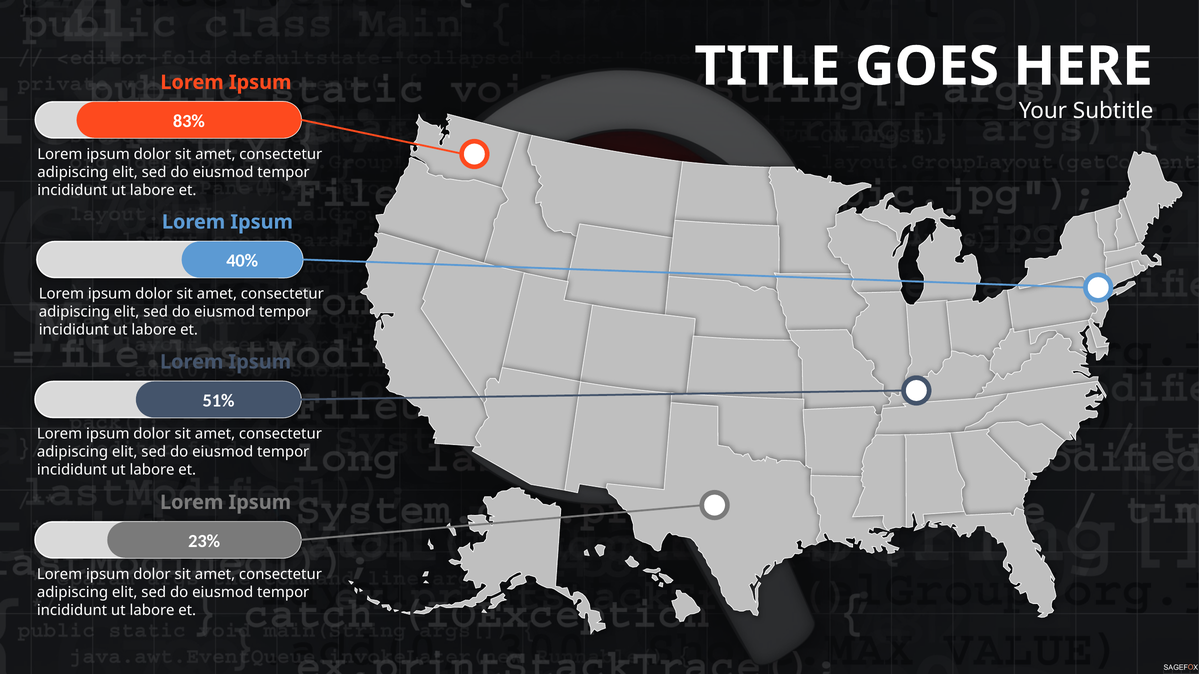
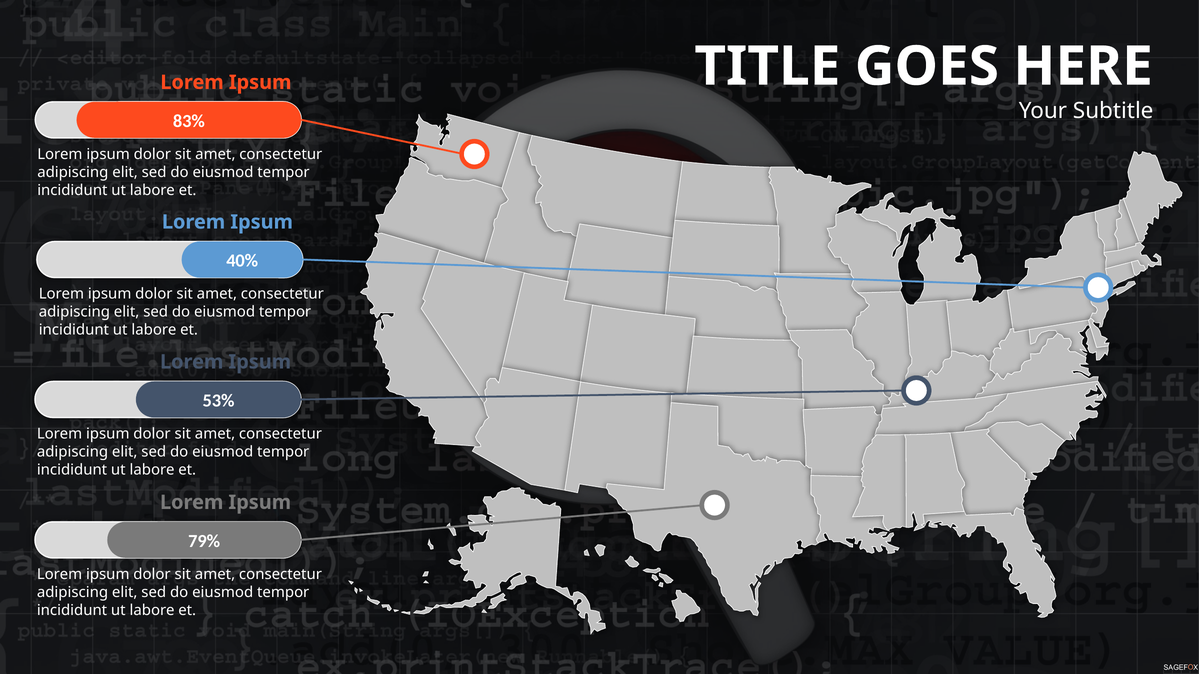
51%: 51% -> 53%
23%: 23% -> 79%
